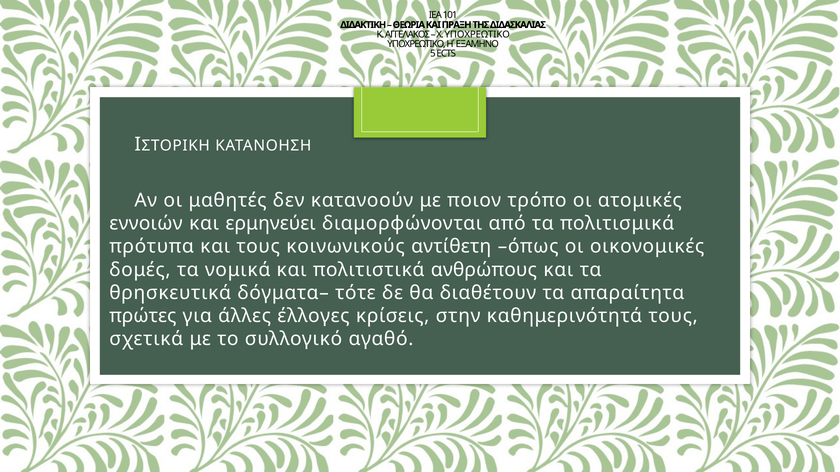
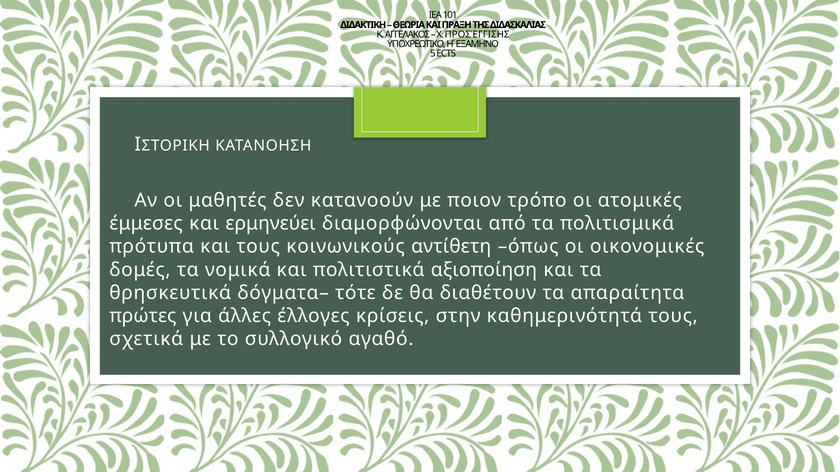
Χ ΥΠΟΧΡΕΩΤΙΚΟ: ΥΠΟΧΡΕΩΤΙΚΟ -> ΠΡΟΣΈΓΓΙΣΗΣ
εννοιών: εννοιών -> έμμεσες
ανθρώπους: ανθρώπους -> αξιοποίηση
